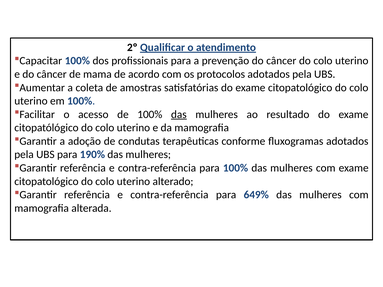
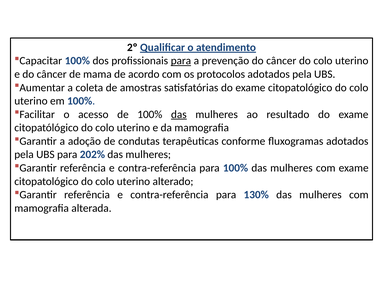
para at (181, 61) underline: none -> present
190%: 190% -> 202%
649%: 649% -> 130%
